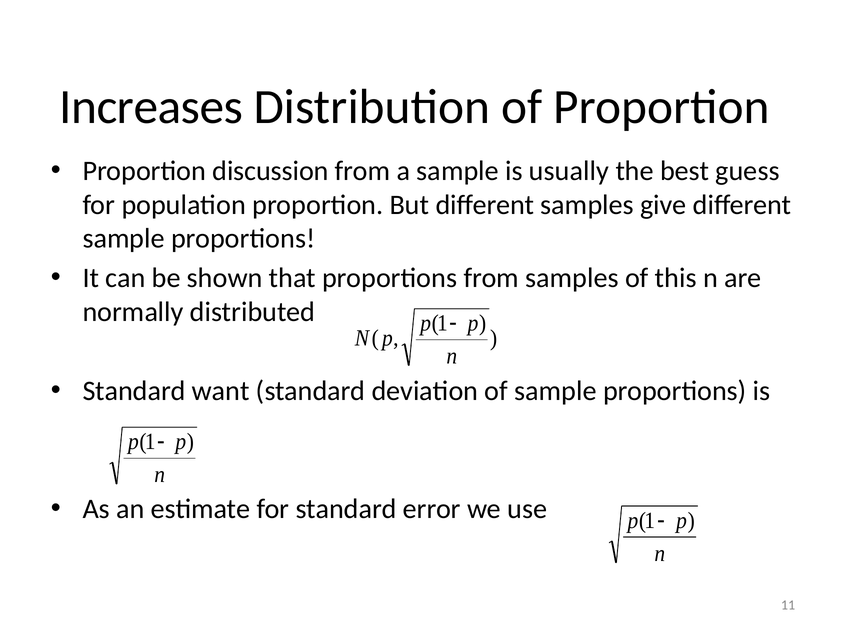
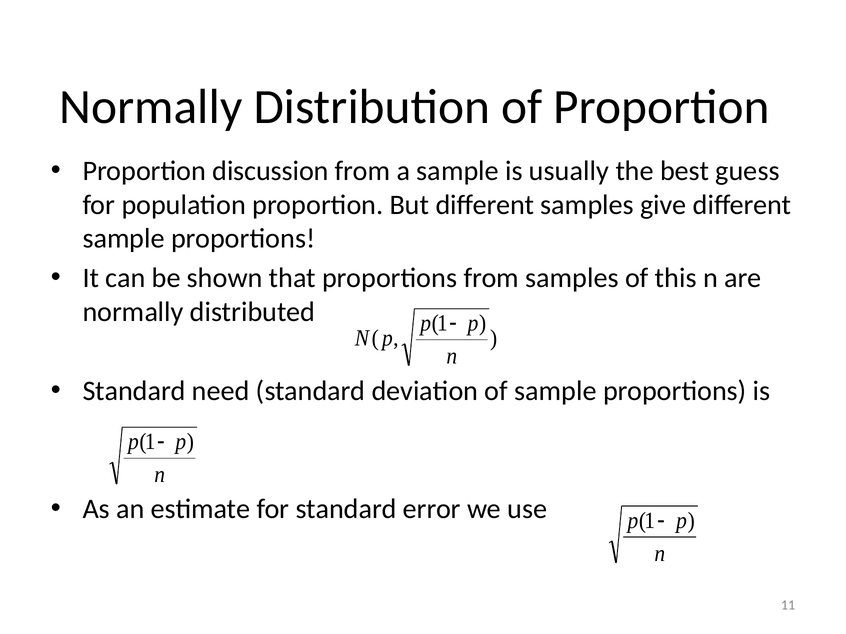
Increases at (151, 107): Increases -> Normally
want: want -> need
